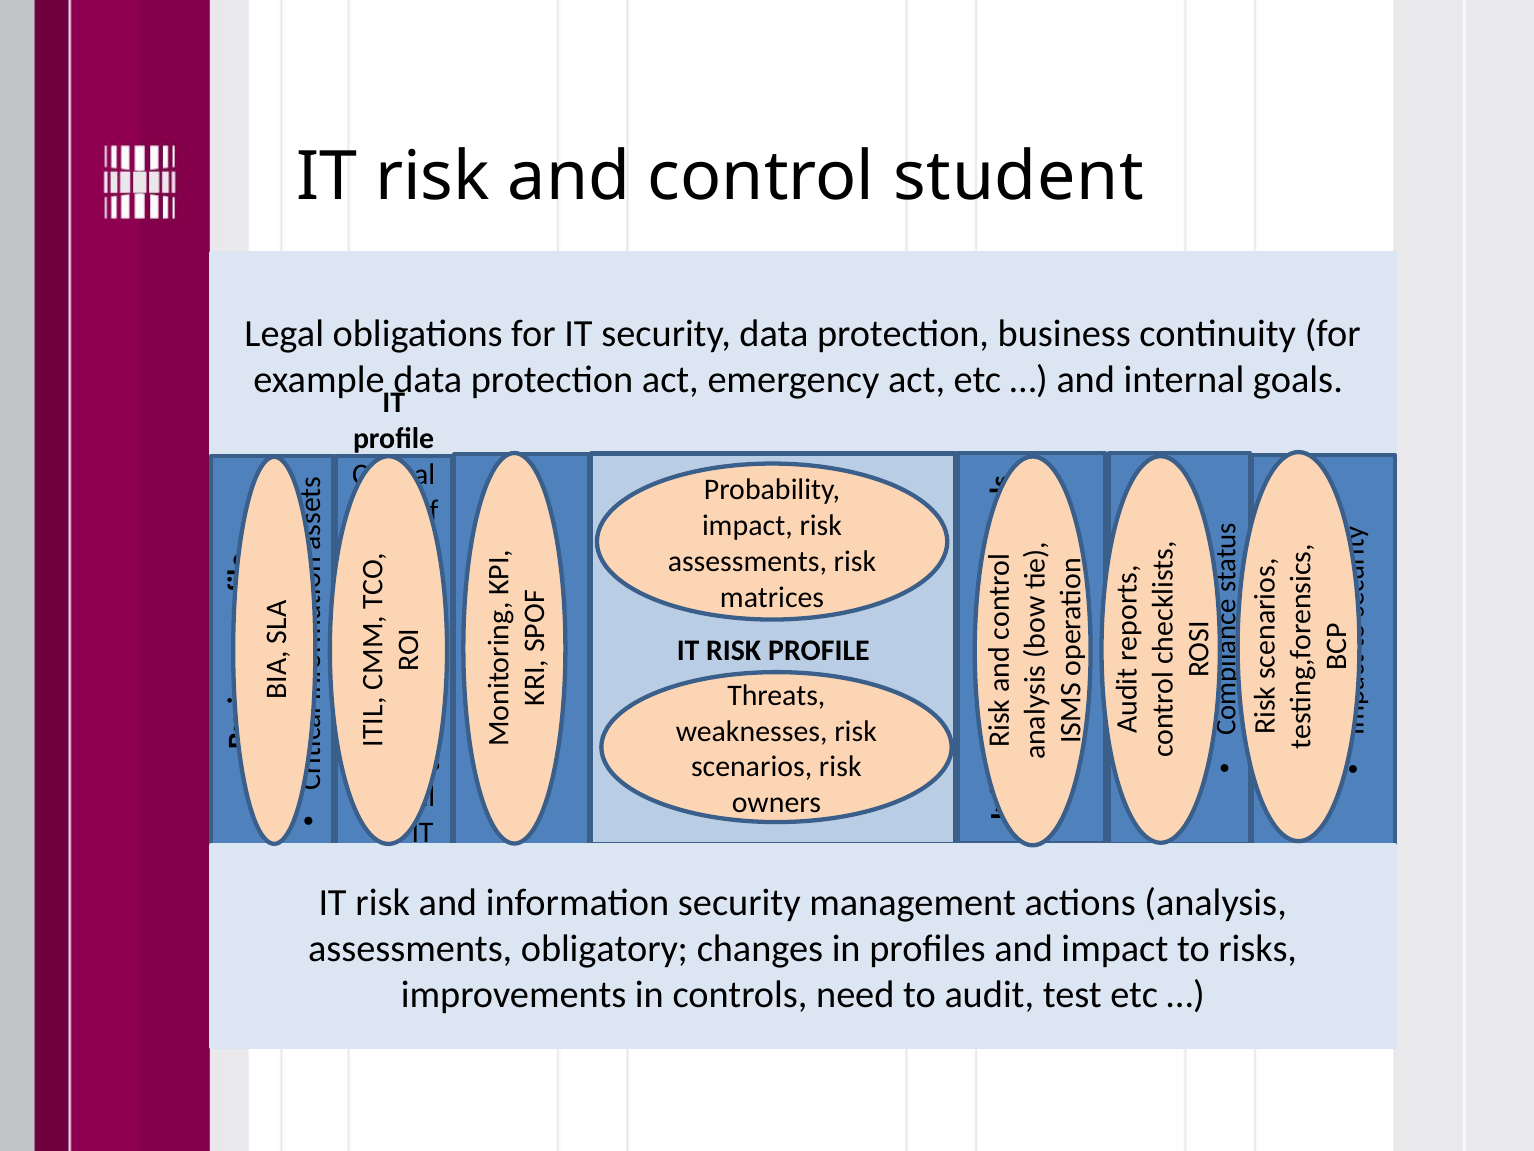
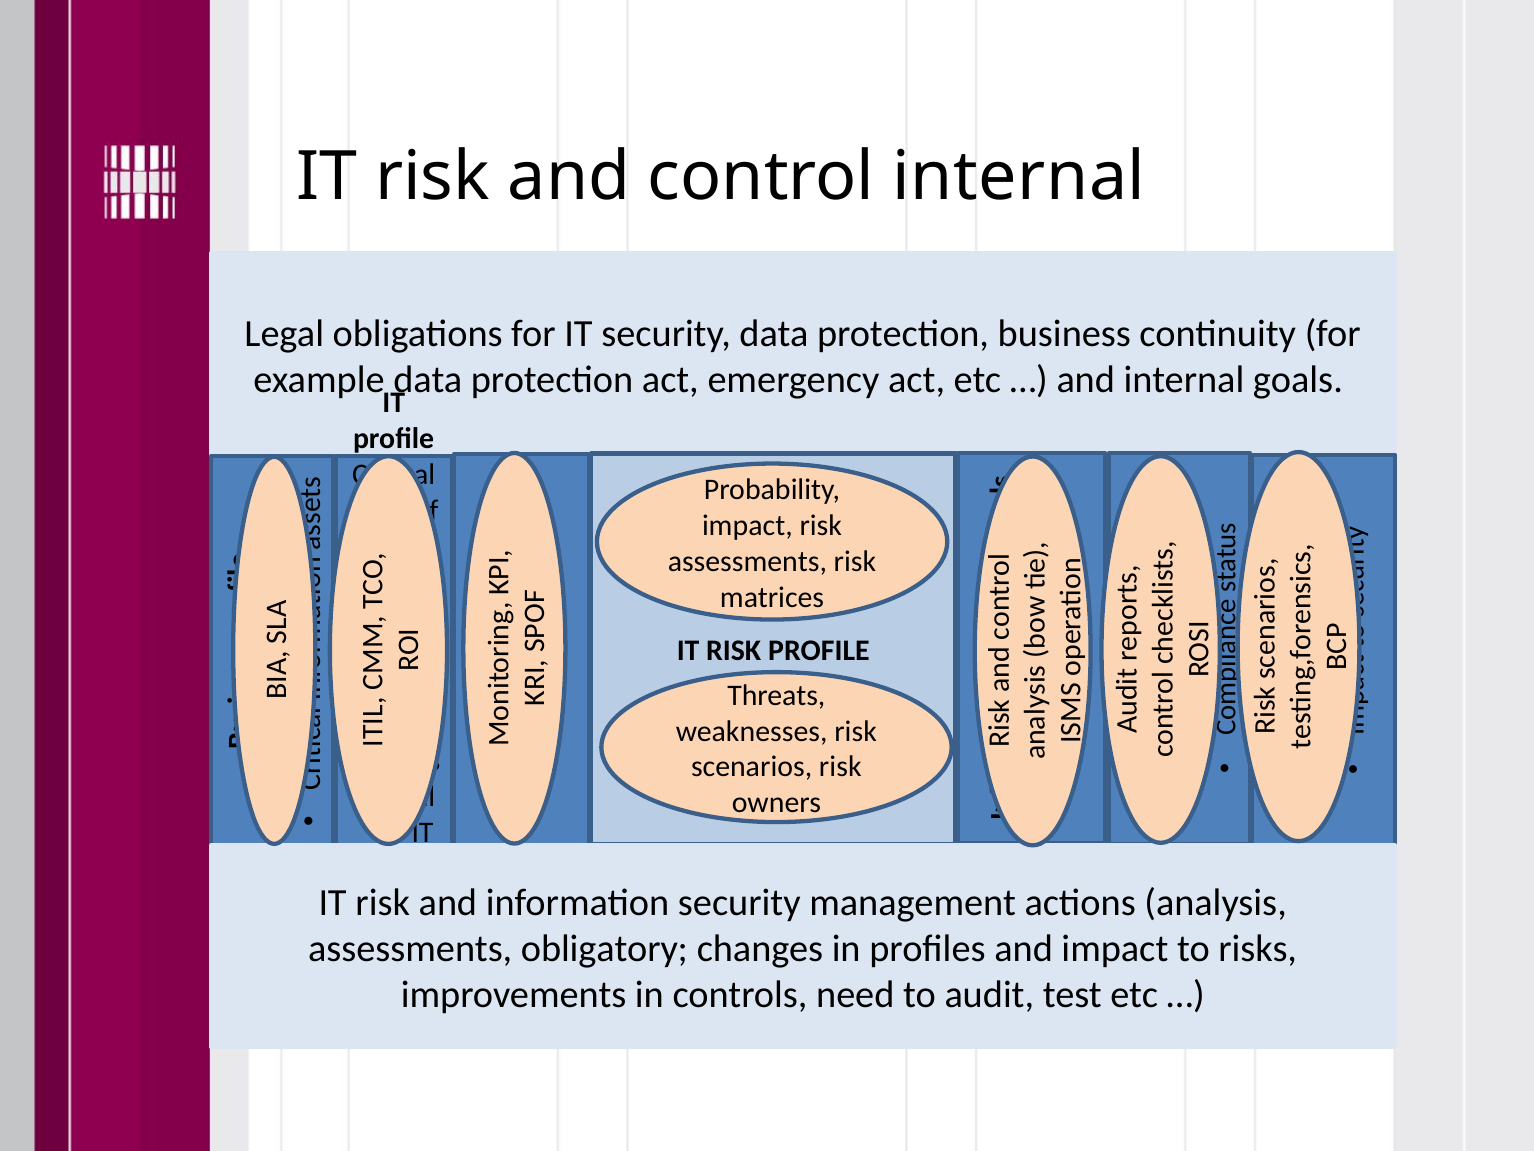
control student: student -> internal
